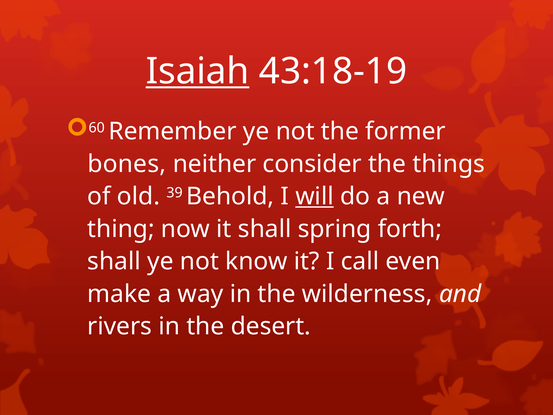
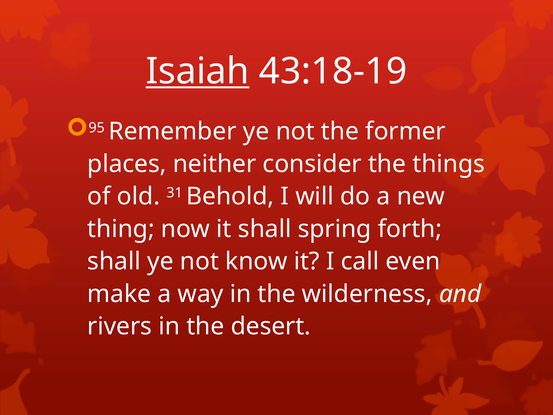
60: 60 -> 95
bones: bones -> places
39: 39 -> 31
will underline: present -> none
